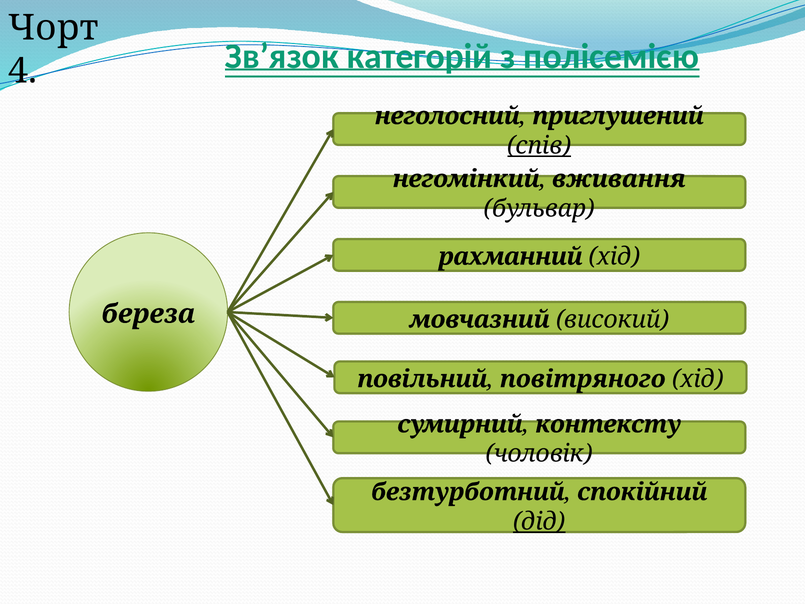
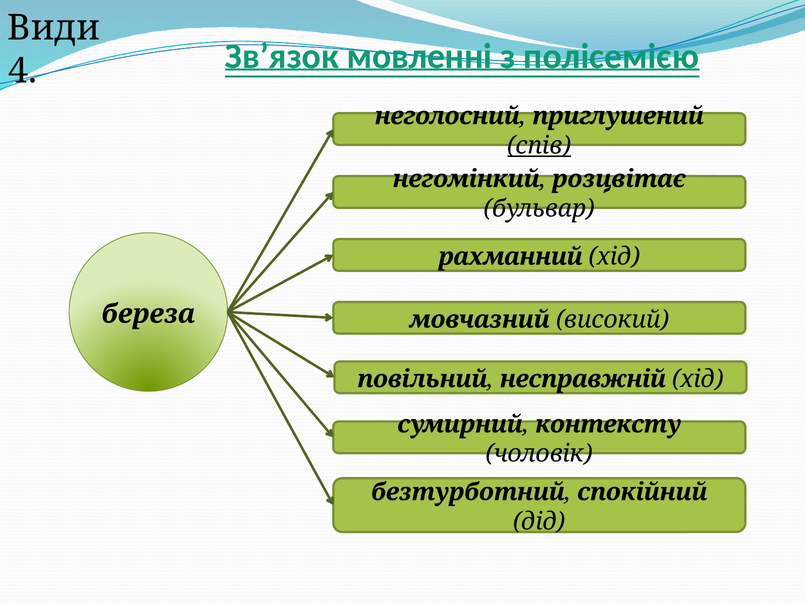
Чорт: Чорт -> Види
категорій: категорій -> мовленні
вживання: вживання -> розцвітає
повітряного: повітряного -> несправжній
дід underline: present -> none
